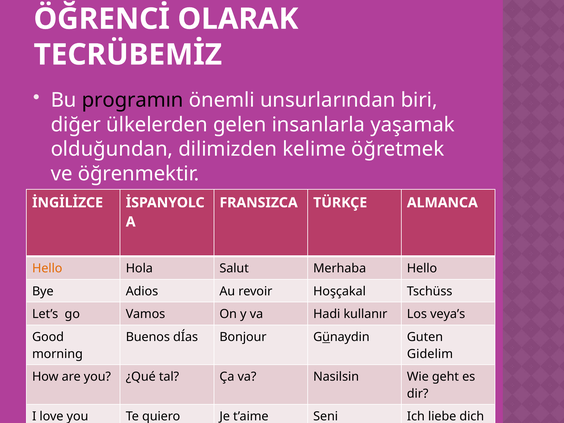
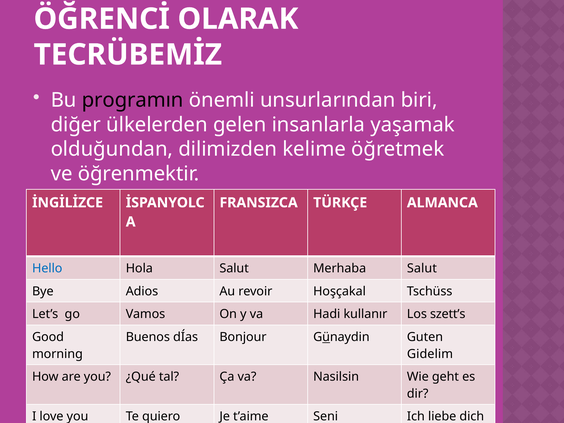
Hello at (47, 268) colour: orange -> blue
Merhaba Hello: Hello -> Salut
veya’s: veya’s -> szett’s
